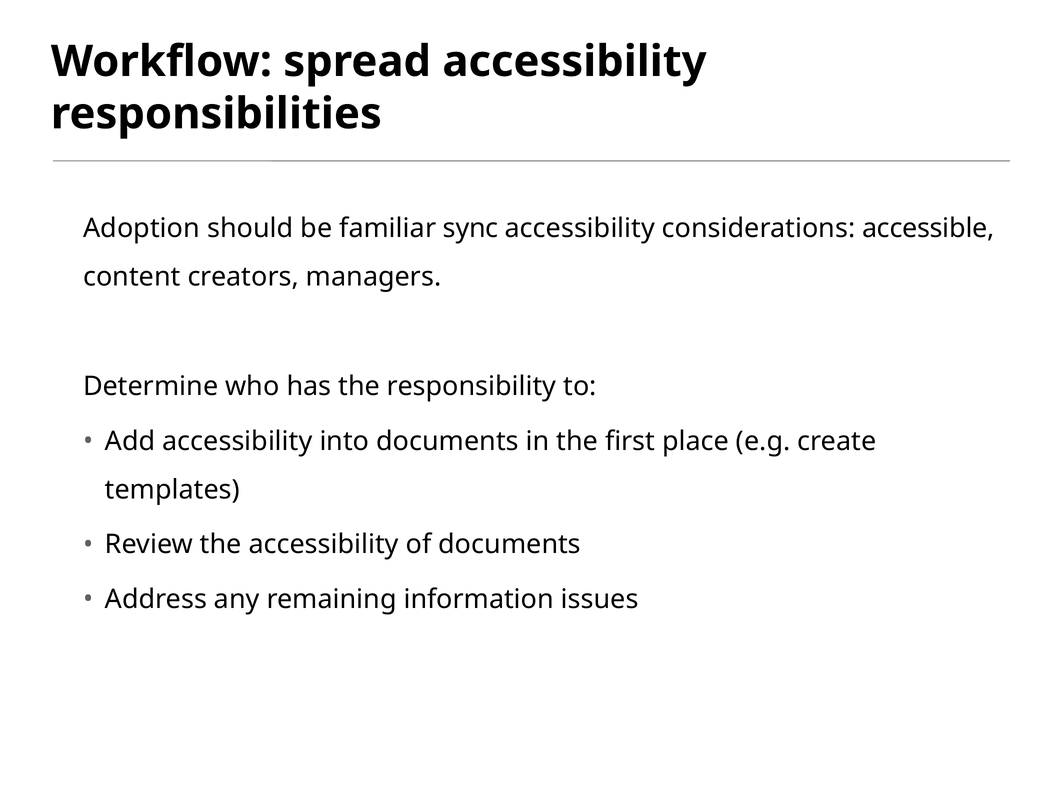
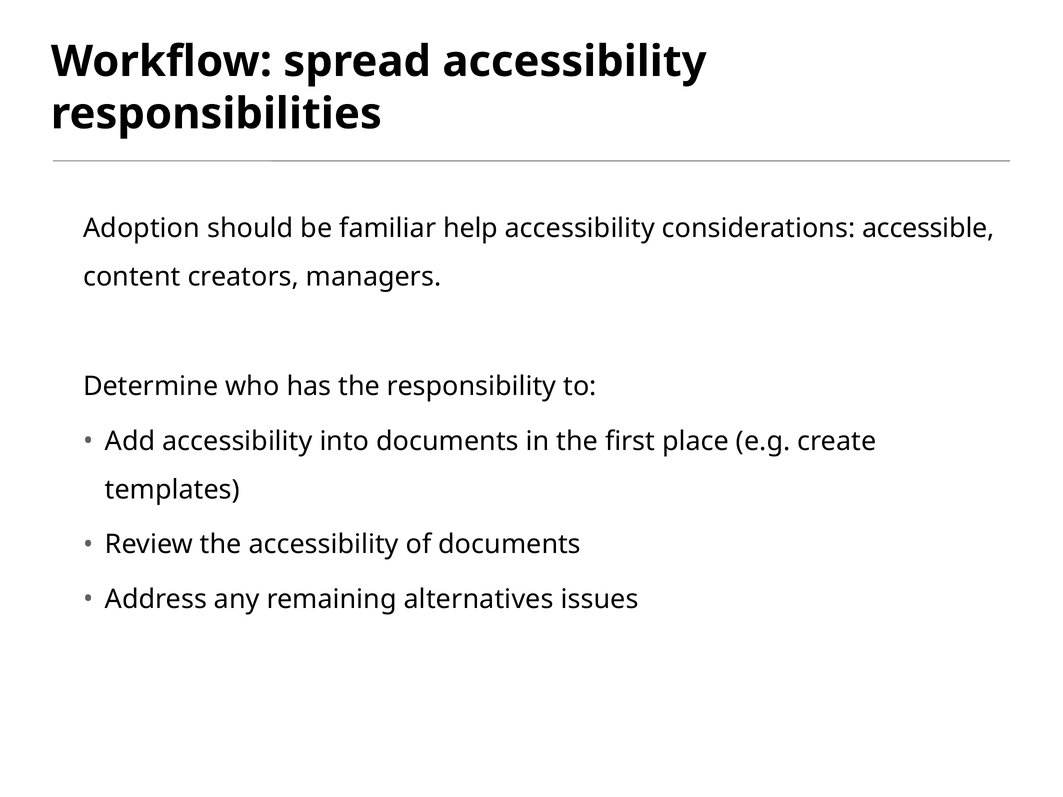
sync: sync -> help
information: information -> alternatives
